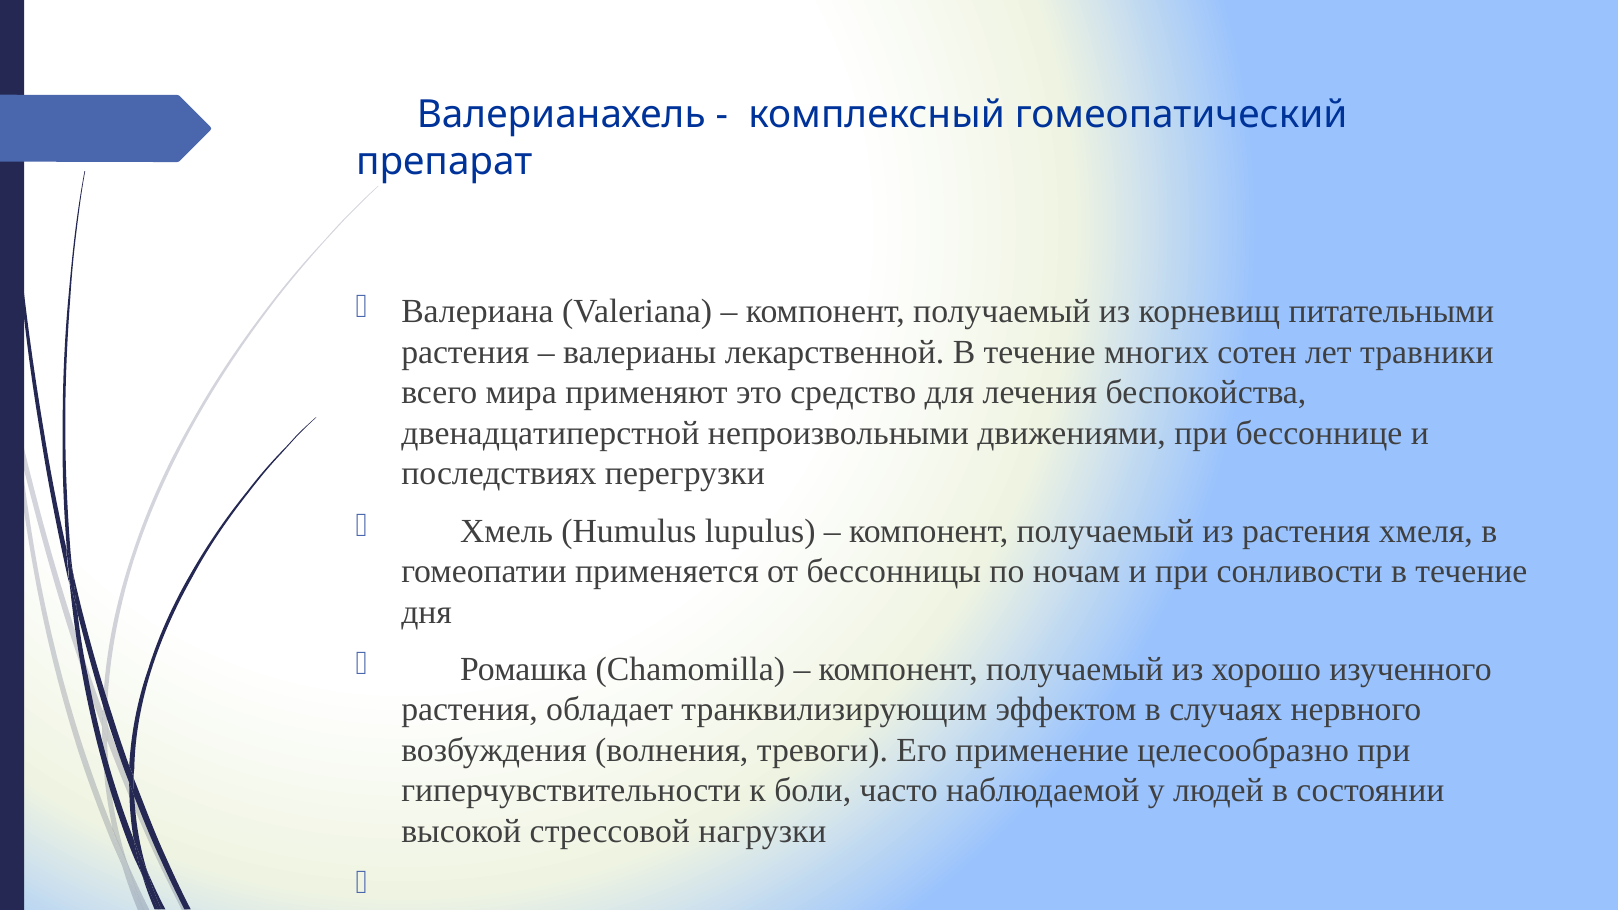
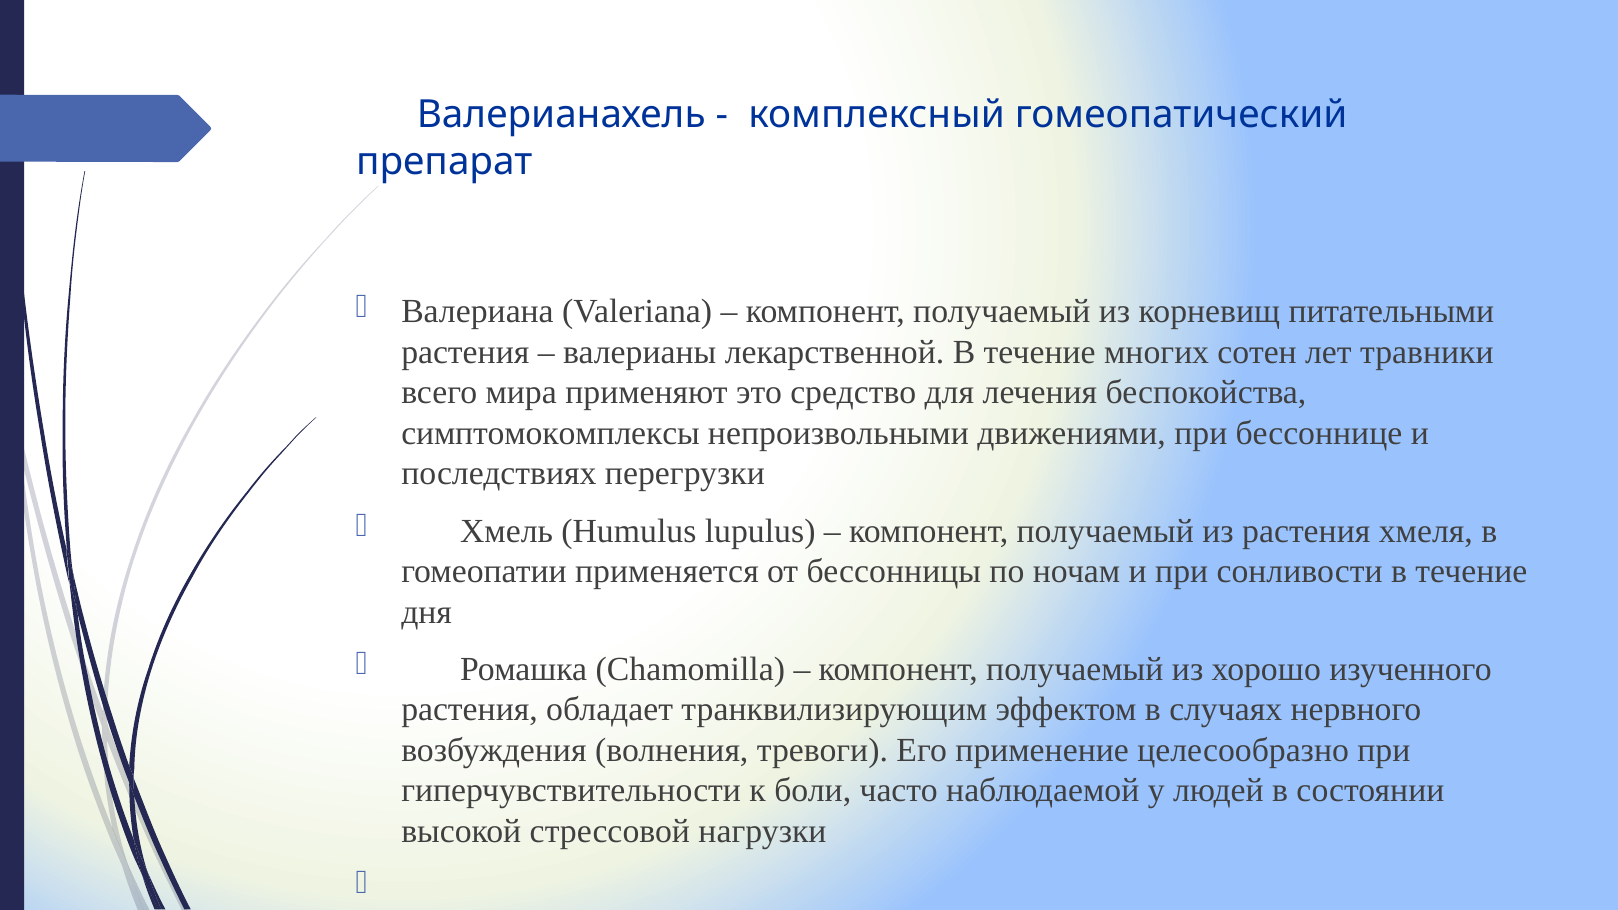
двенадцатиперстной: двенадцатиперстной -> симптомокомплексы
